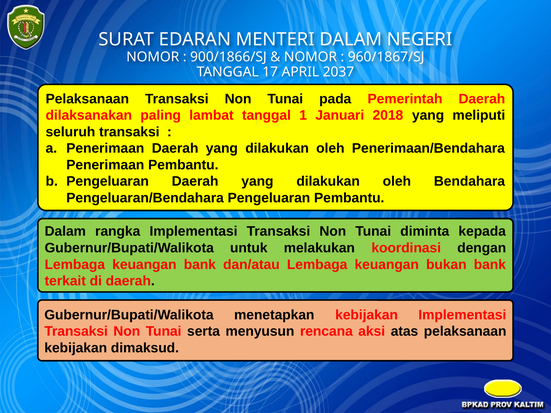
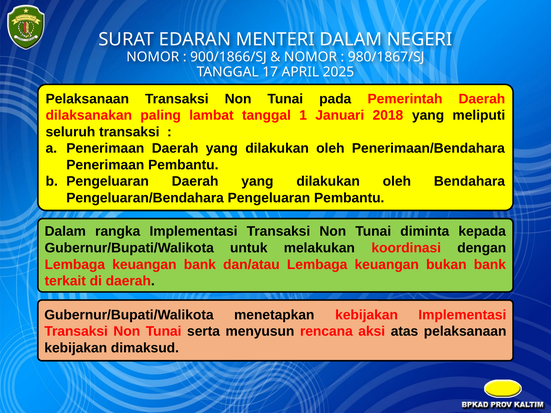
960/1867/SJ: 960/1867/SJ -> 980/1867/SJ
2037: 2037 -> 2025
